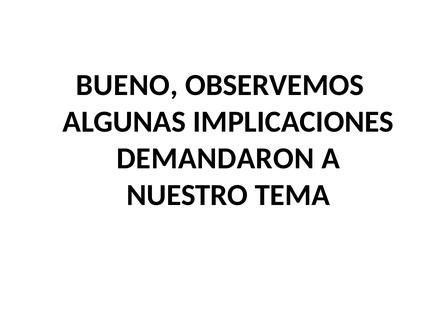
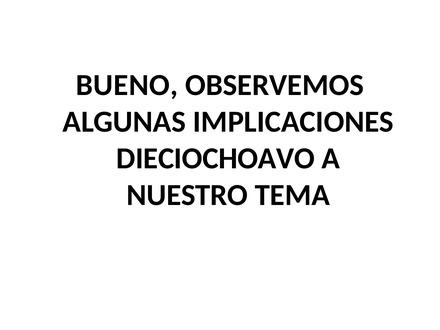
DEMANDARON: DEMANDARON -> DIECIOCHOAVO
